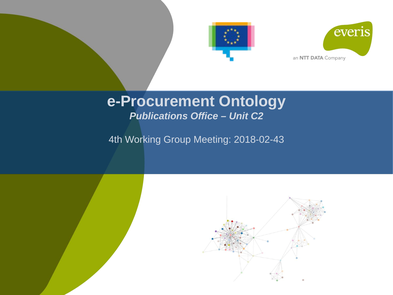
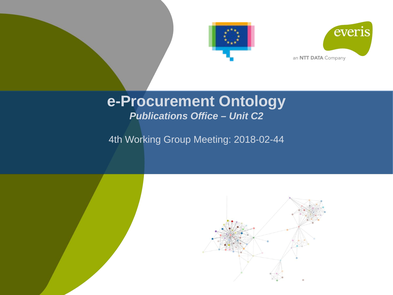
2018-02-43: 2018-02-43 -> 2018-02-44
